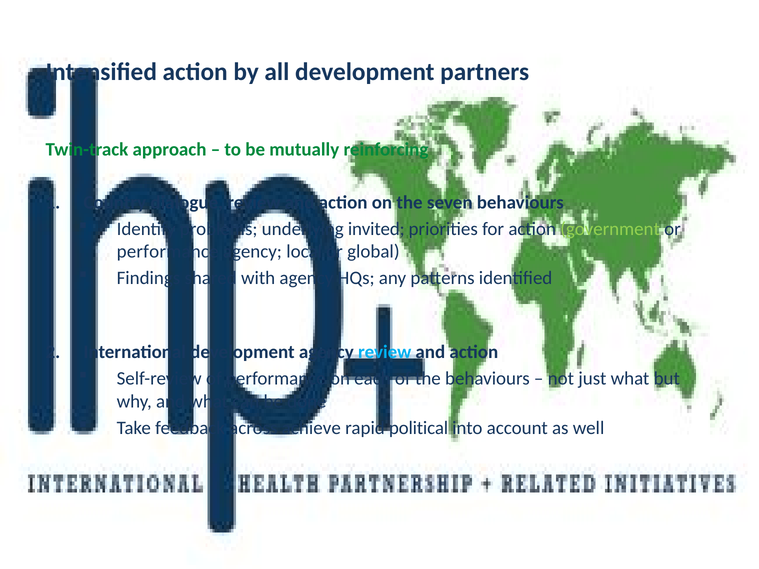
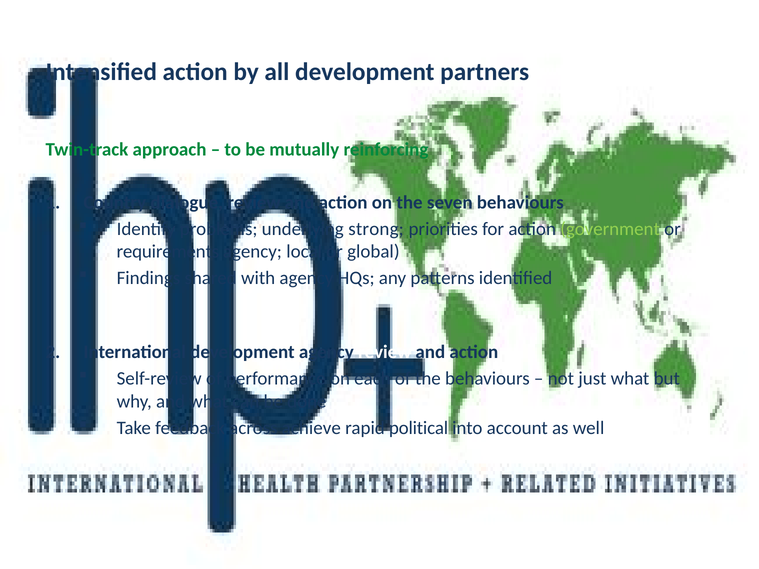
invited: invited -> strong
performance at (168, 252): performance -> requirements
review at (385, 352) colour: light blue -> white
